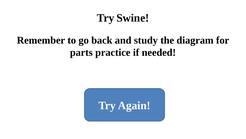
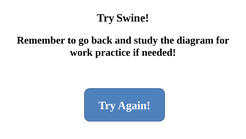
parts: parts -> work
